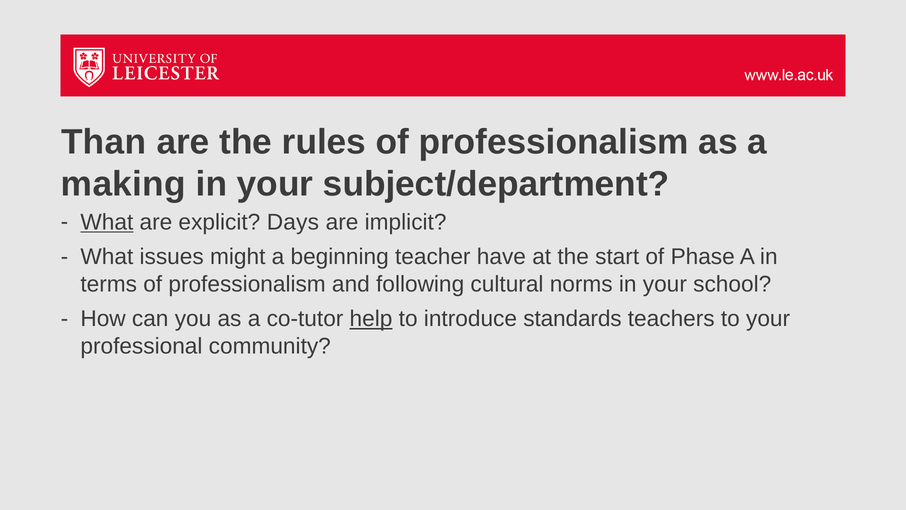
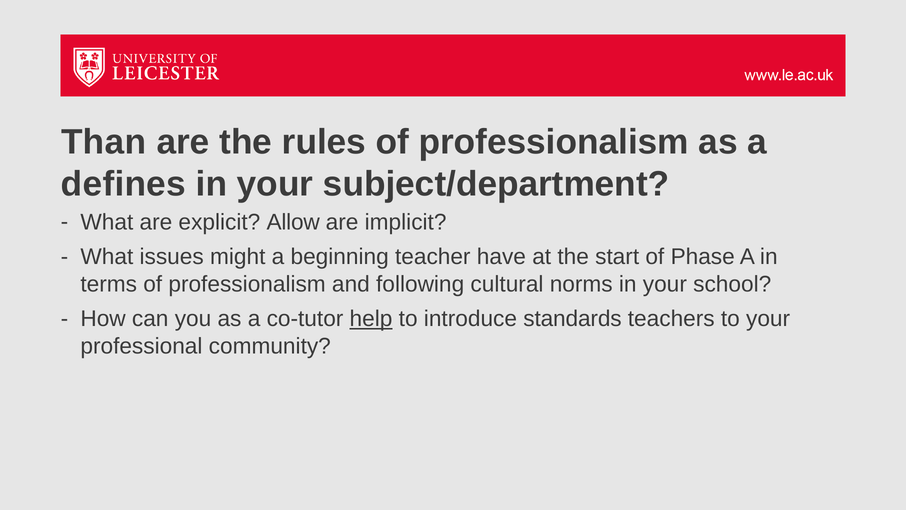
making: making -> defines
What at (107, 222) underline: present -> none
Days: Days -> Allow
